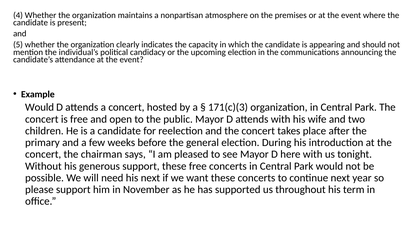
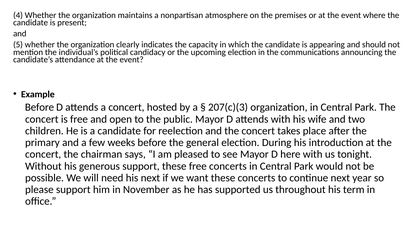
Would at (40, 107): Would -> Before
171(c)(3: 171(c)(3 -> 207(c)(3
